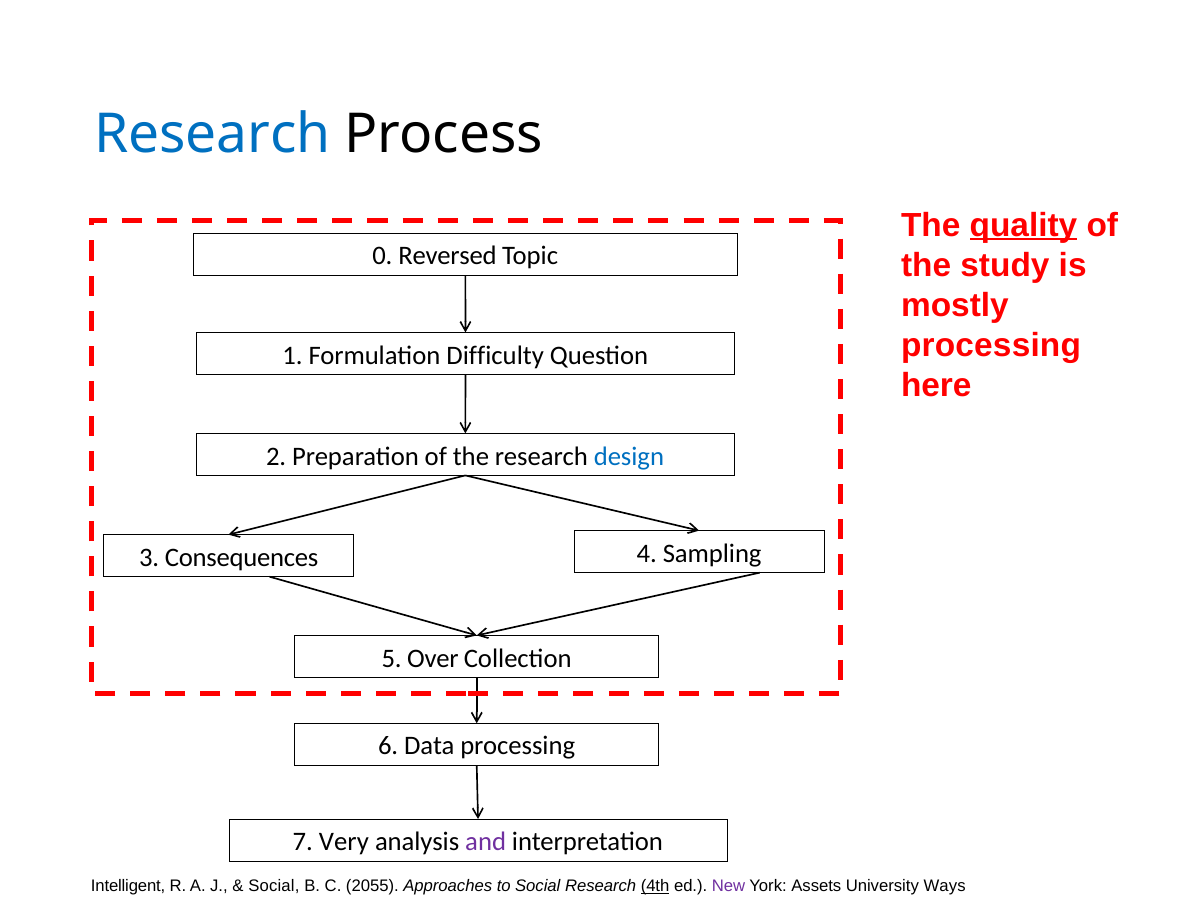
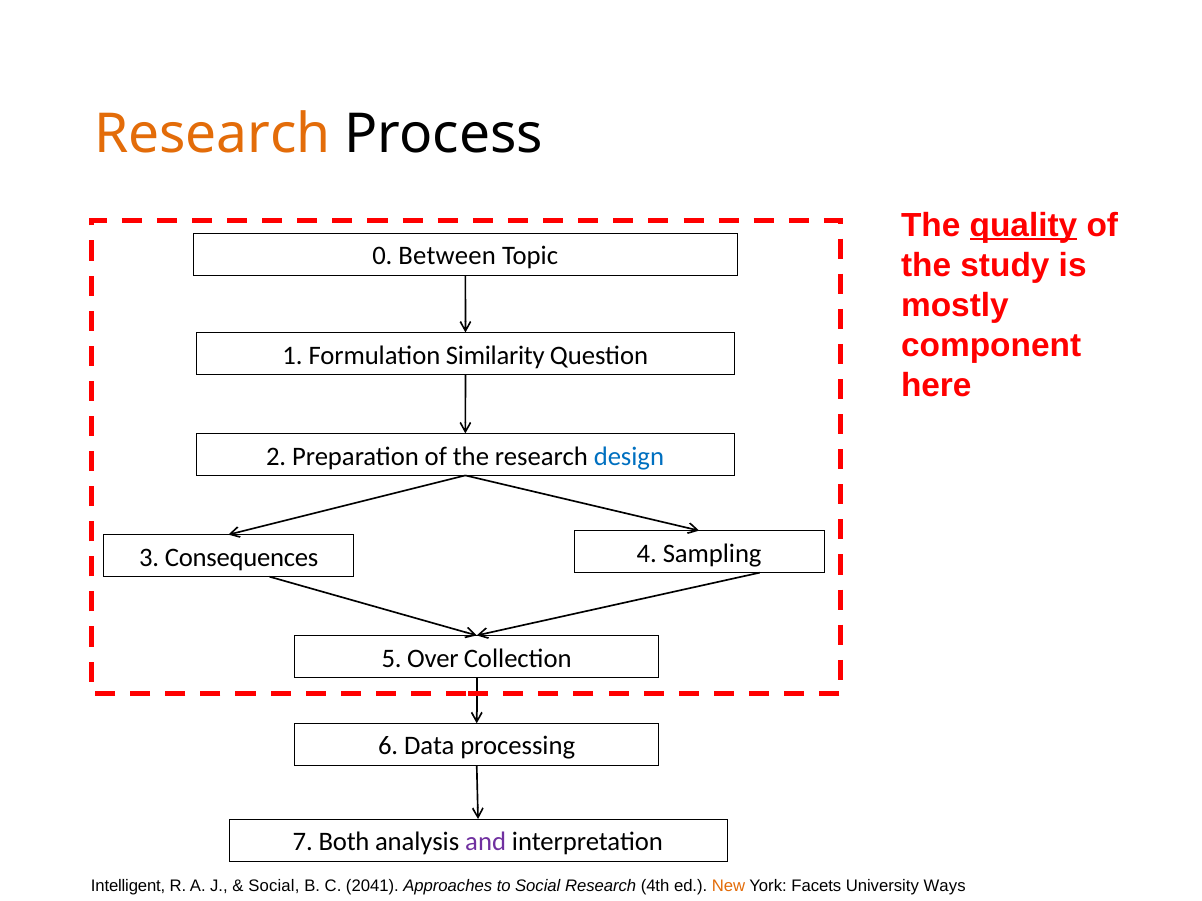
Research at (213, 135) colour: blue -> orange
Reversed: Reversed -> Between
processing at (991, 346): processing -> component
Difficulty: Difficulty -> Similarity
Very: Very -> Both
2055: 2055 -> 2041
4th underline: present -> none
New colour: purple -> orange
Assets: Assets -> Facets
